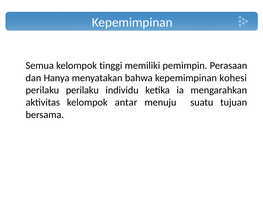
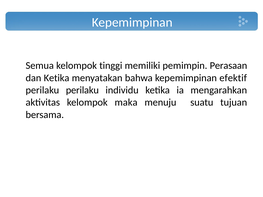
dan Hanya: Hanya -> Ketika
kohesi: kohesi -> efektif
antar: antar -> maka
